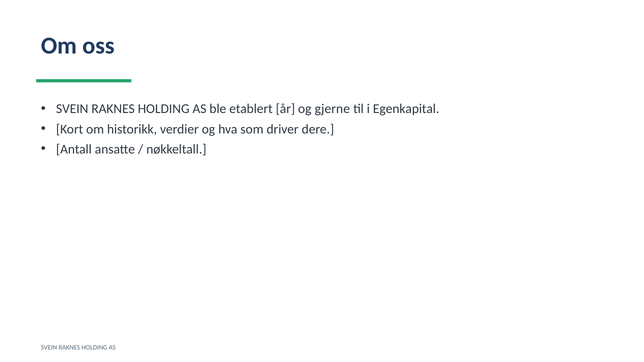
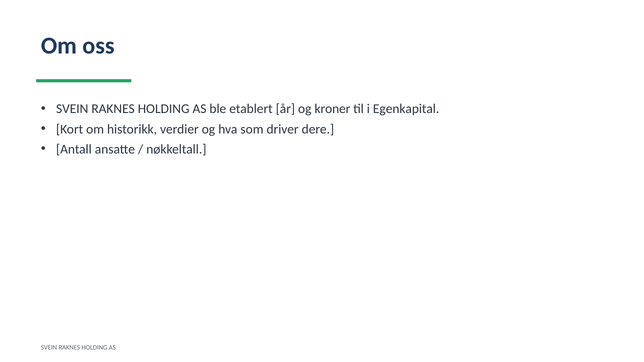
gjerne: gjerne -> kroner
